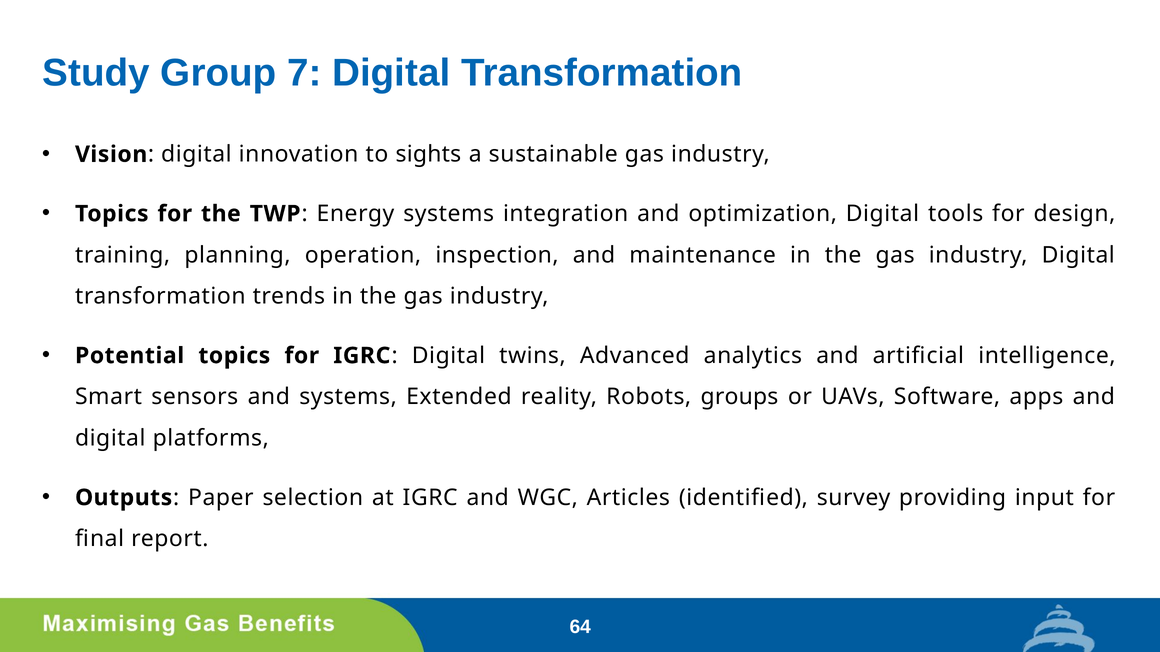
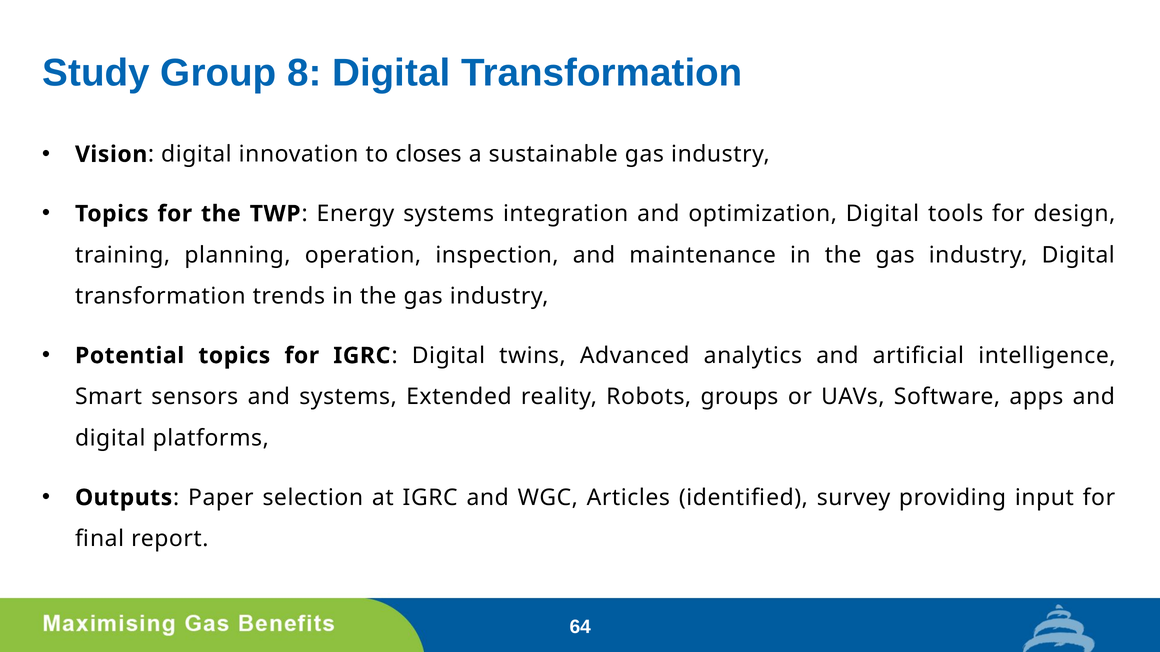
7: 7 -> 8
sights: sights -> closes
